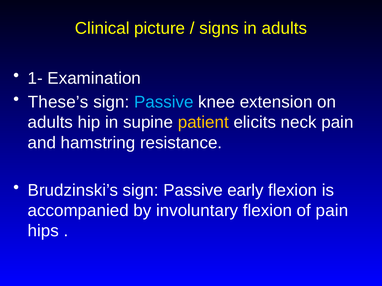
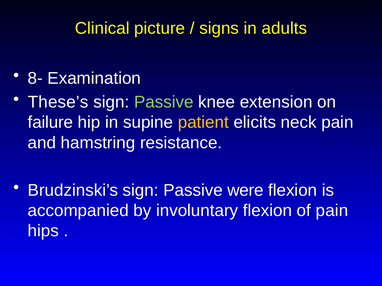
1-: 1- -> 8-
Passive at (164, 102) colour: light blue -> light green
adults at (50, 123): adults -> failure
early: early -> were
